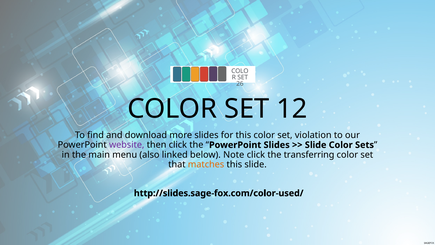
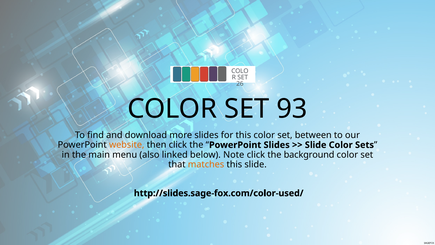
12: 12 -> 93
violation: violation -> between
website colour: purple -> orange
transferring: transferring -> background
